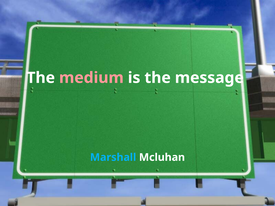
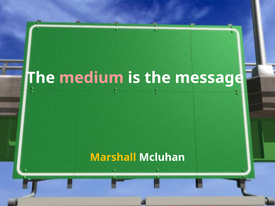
Marshall colour: light blue -> yellow
